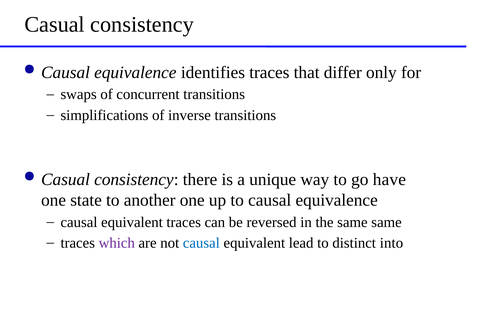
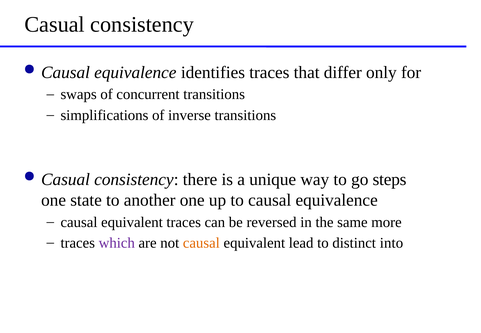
have: have -> steps
same same: same -> more
causal at (201, 243) colour: blue -> orange
